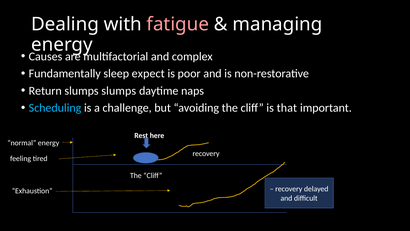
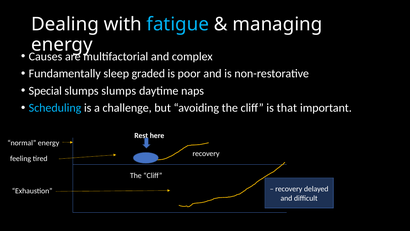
fatigue colour: pink -> light blue
expect: expect -> graded
Return: Return -> Special
